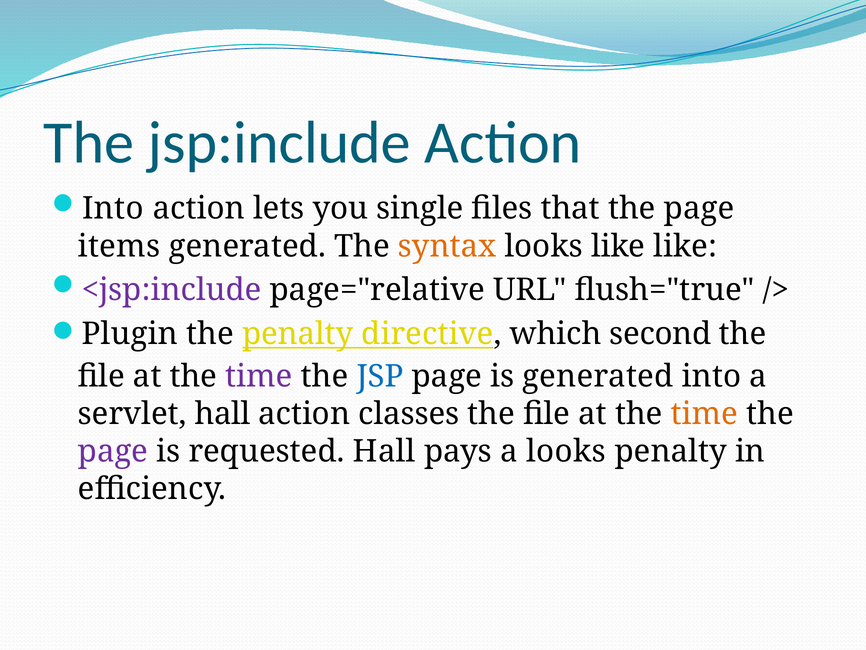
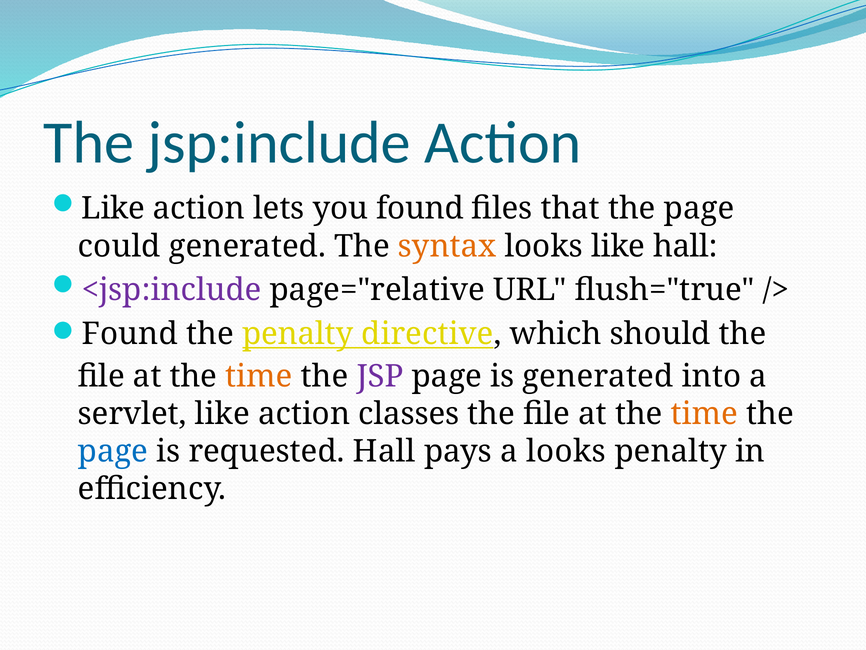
Into at (113, 209): Into -> Like
you single: single -> found
items: items -> could
like like: like -> hall
Plugin at (130, 333): Plugin -> Found
second: second -> should
time at (259, 376) colour: purple -> orange
JSP colour: blue -> purple
servlet hall: hall -> like
page at (113, 451) colour: purple -> blue
